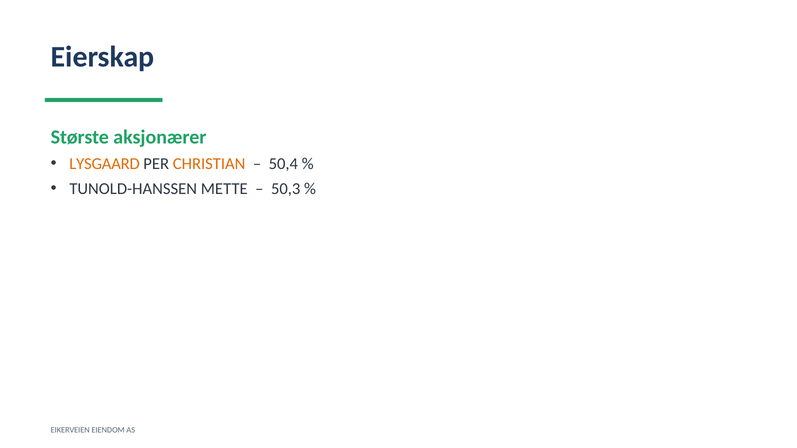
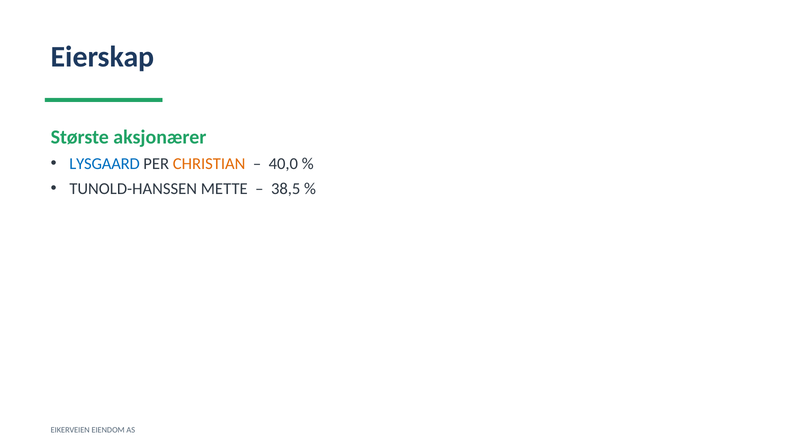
LYSGAARD colour: orange -> blue
50,4: 50,4 -> 40,0
50,3: 50,3 -> 38,5
